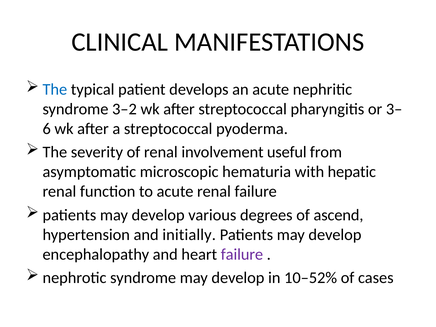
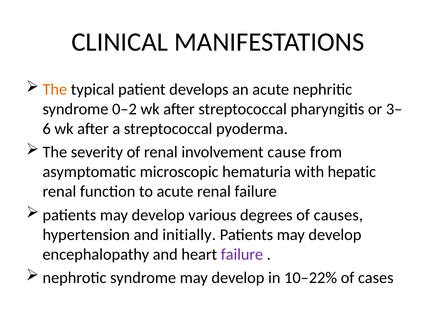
The at (55, 89) colour: blue -> orange
3–2: 3–2 -> 0–2
useful: useful -> cause
ascend: ascend -> causes
10–52%: 10–52% -> 10–22%
